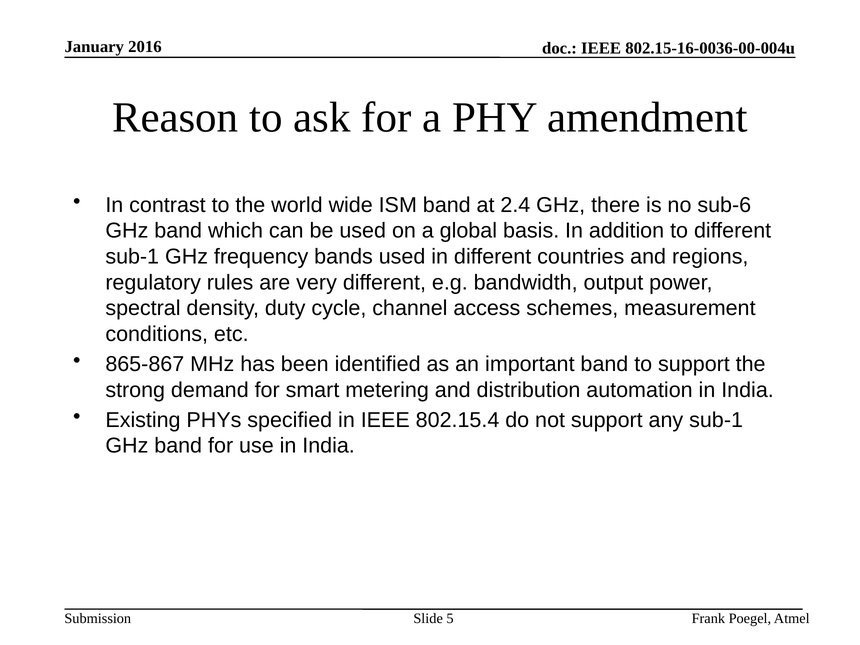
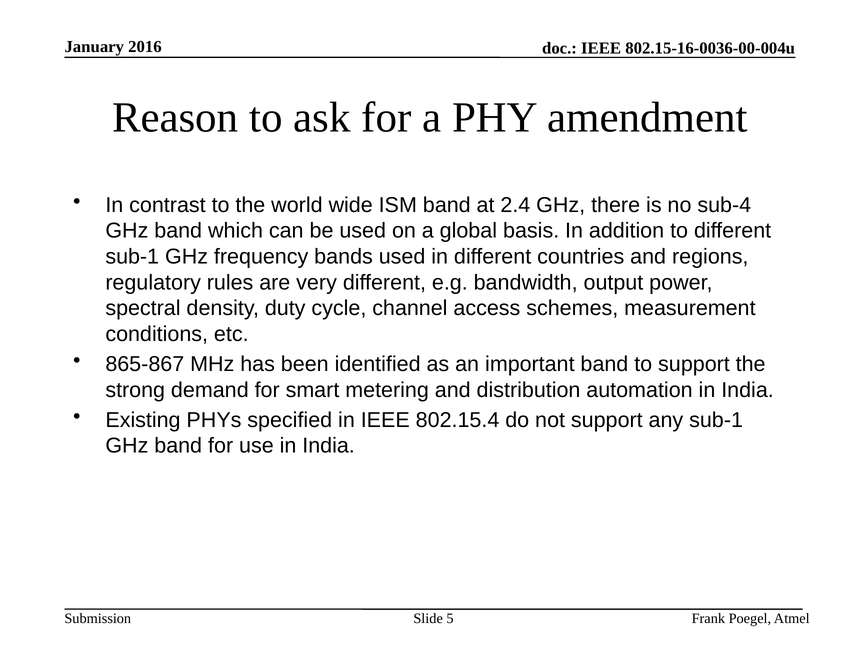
sub-6: sub-6 -> sub-4
